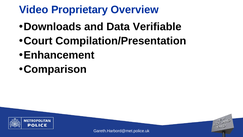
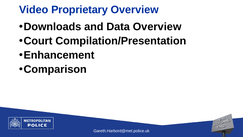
Data Verifiable: Verifiable -> Overview
